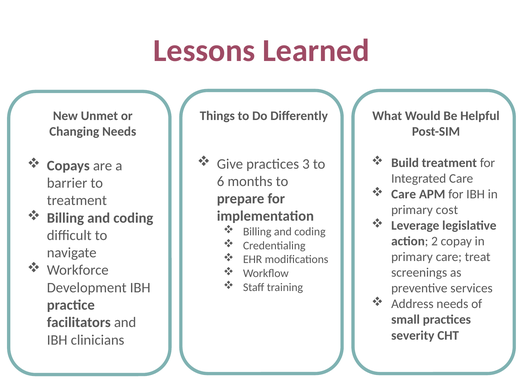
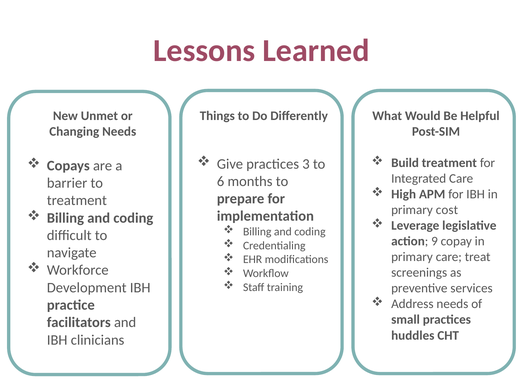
Care at (404, 194): Care -> High
2: 2 -> 9
severity: severity -> huddles
